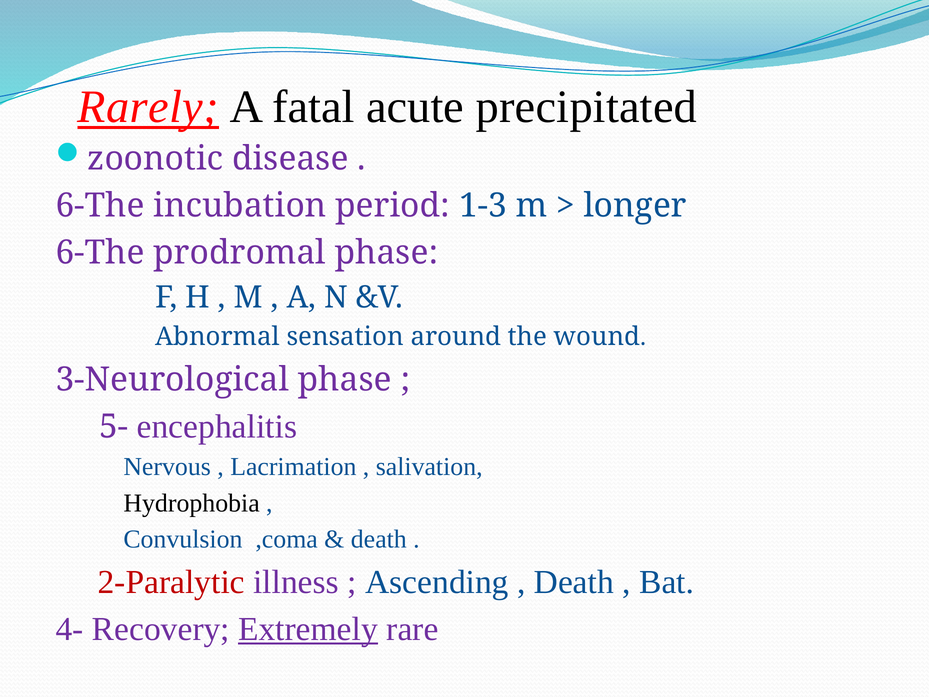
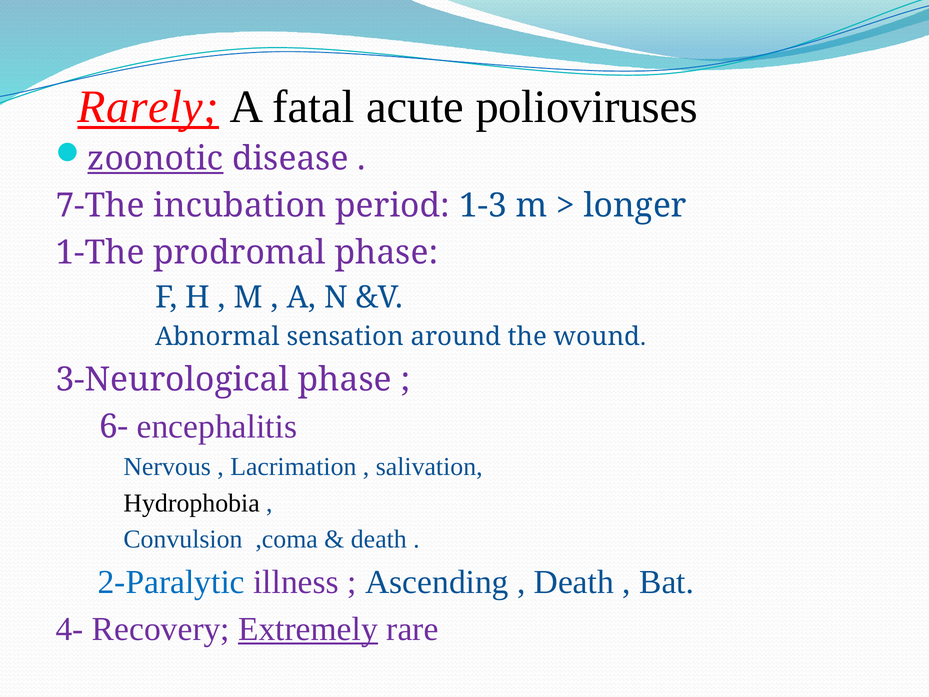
precipitated: precipitated -> polioviruses
zoonotic underline: none -> present
6-The at (100, 206): 6-The -> 7-The
6-The at (100, 253): 6-The -> 1-The
5-: 5- -> 6-
2-Paralytic colour: red -> blue
